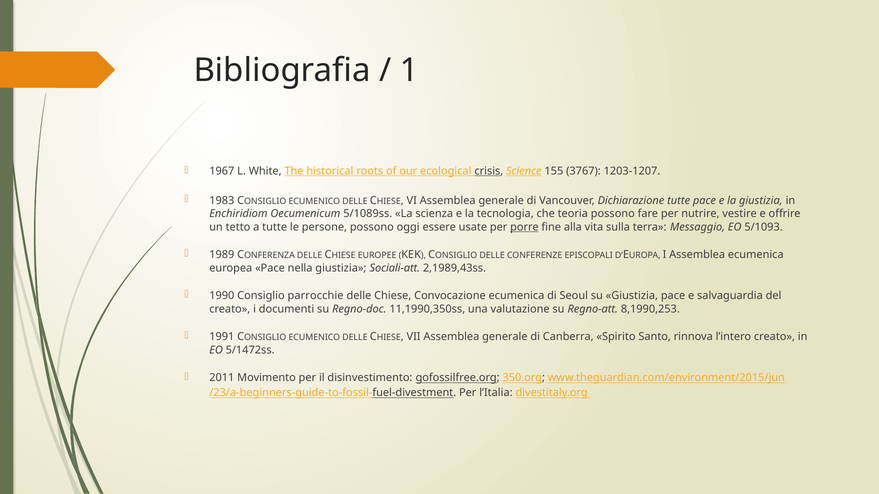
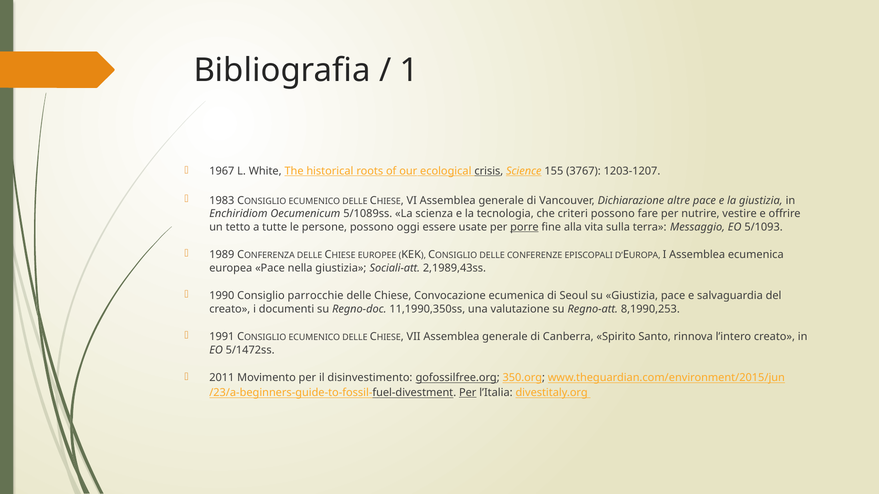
Dichiarazione tutte: tutte -> altre
teoria: teoria -> criteri
Per at (468, 393) underline: none -> present
